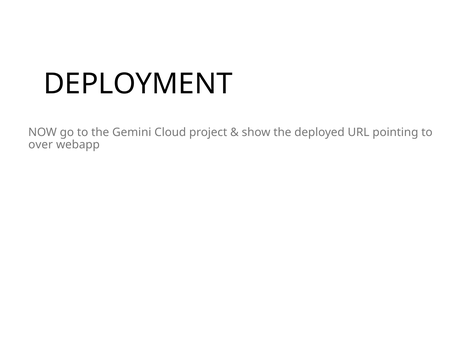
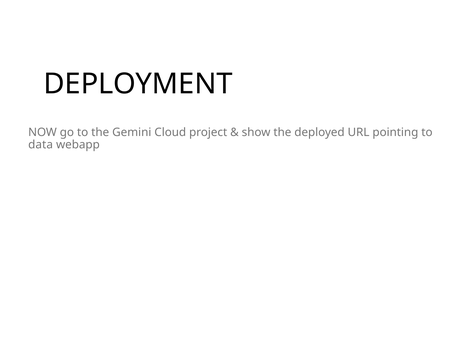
over: over -> data
